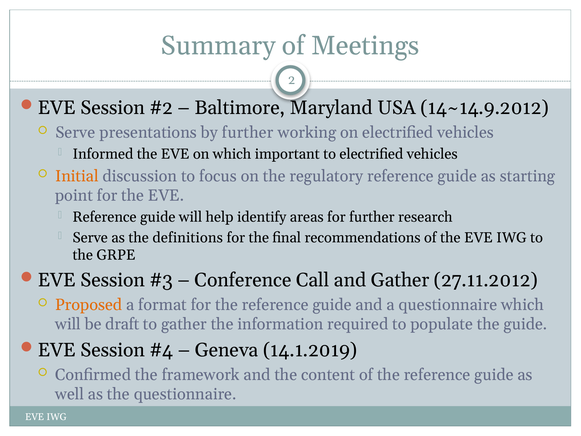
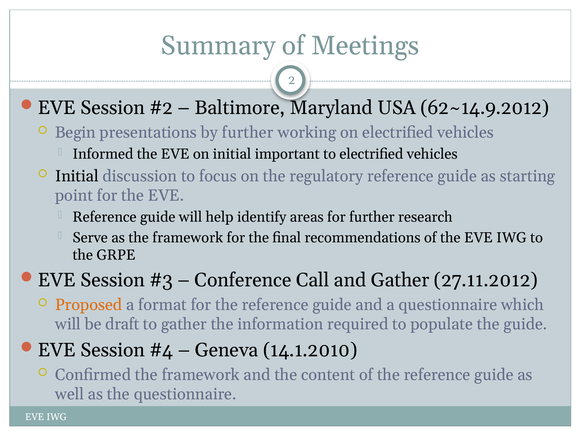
14~14.9.2012: 14~14.9.2012 -> 62~14.9.2012
Serve at (75, 132): Serve -> Begin
on which: which -> initial
Initial at (77, 176) colour: orange -> black
as the definitions: definitions -> framework
14.1.2019: 14.1.2019 -> 14.1.2010
